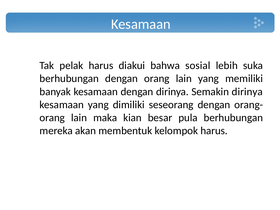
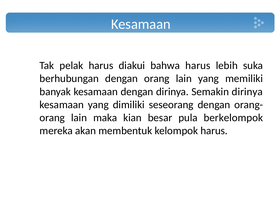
bahwa sosial: sosial -> harus
pula berhubungan: berhubungan -> berkelompok
